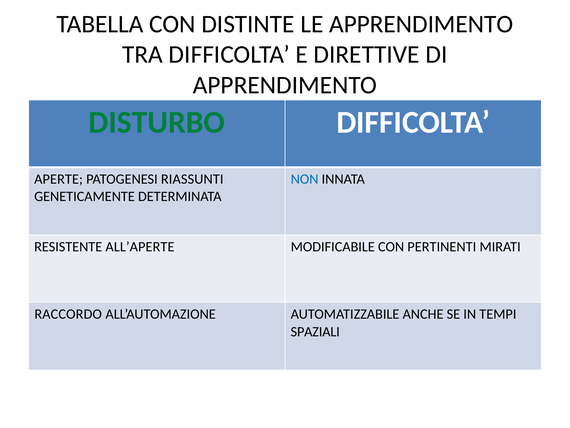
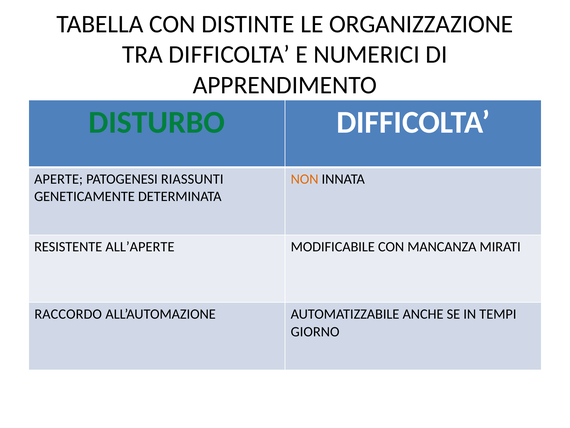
LE APPRENDIMENTO: APPRENDIMENTO -> ORGANIZZAZIONE
DIRETTIVE: DIRETTIVE -> NUMERICI
NON colour: blue -> orange
PERTINENTI: PERTINENTI -> MANCANZA
SPAZIALI: SPAZIALI -> GIORNO
